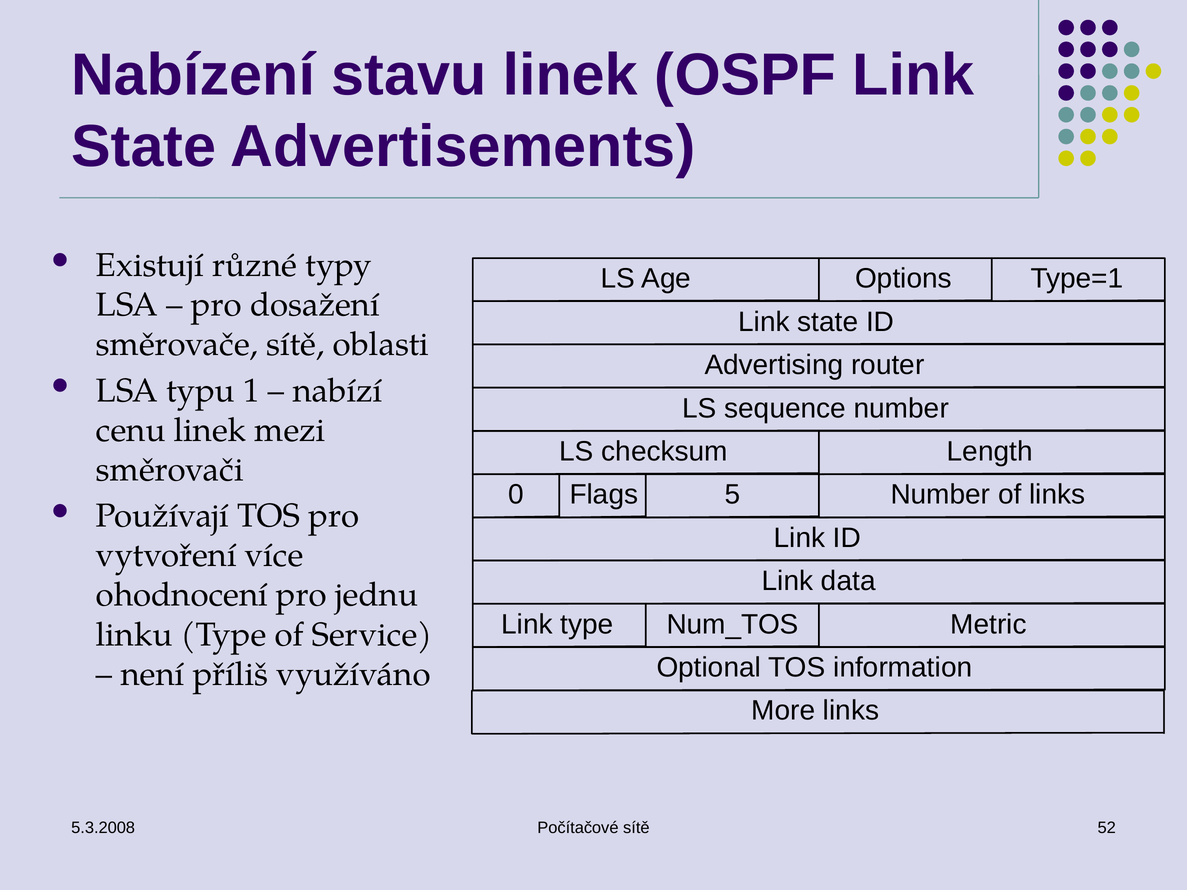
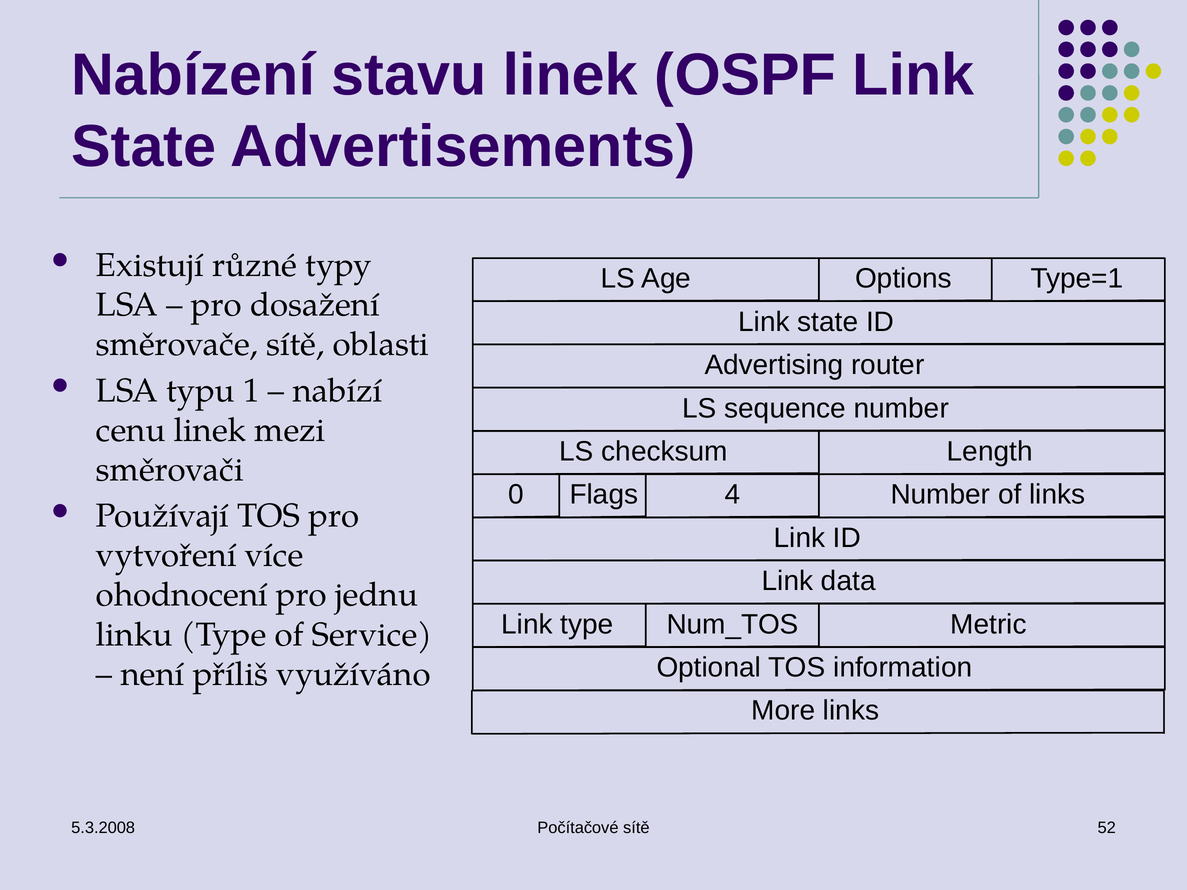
5: 5 -> 4
